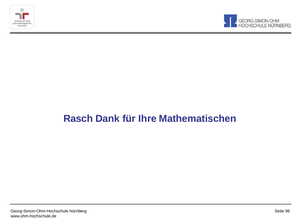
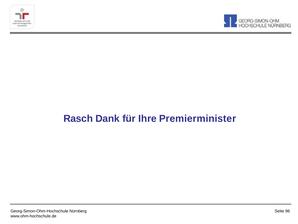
Mathematischen: Mathematischen -> Premierminister
